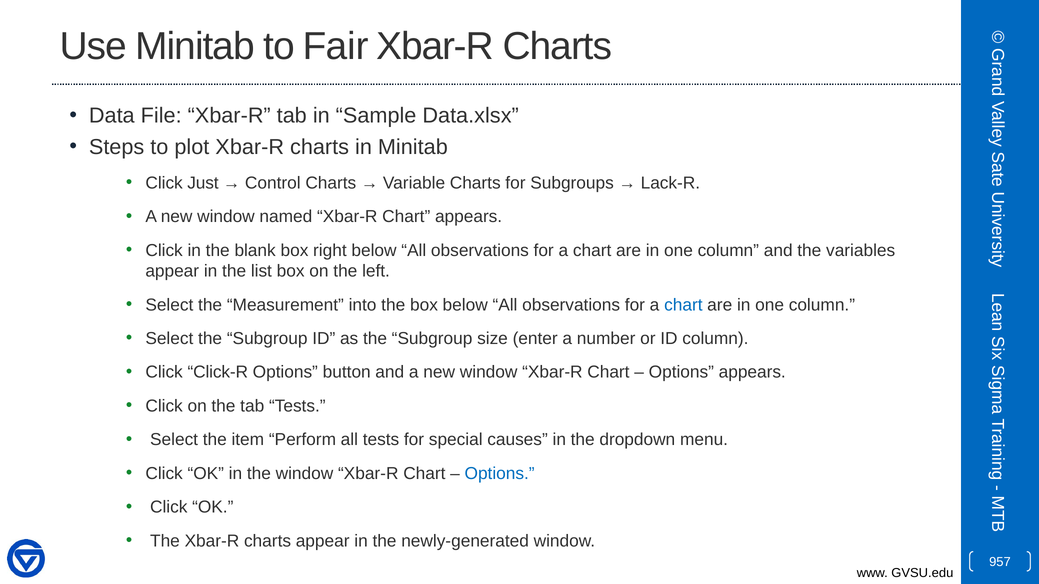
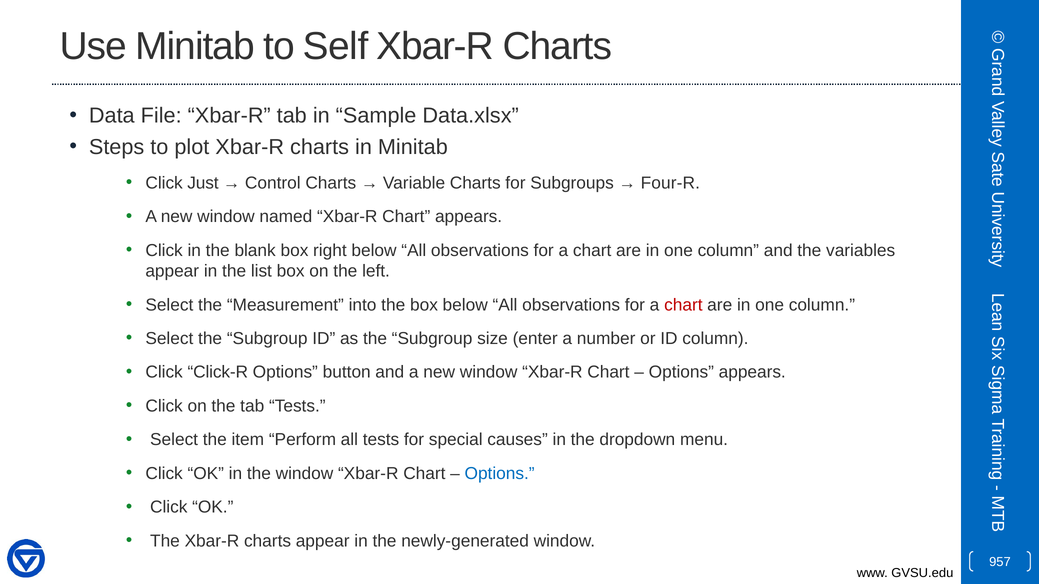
Fair: Fair -> Self
Lack-R: Lack-R -> Four-R
chart at (683, 305) colour: blue -> red
